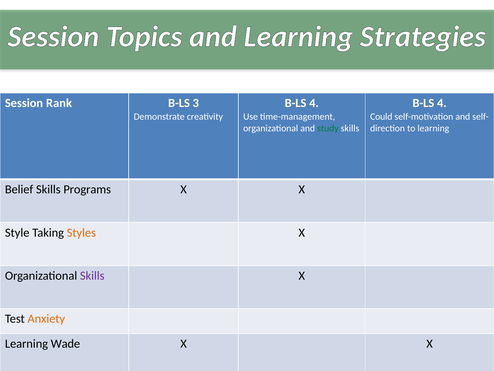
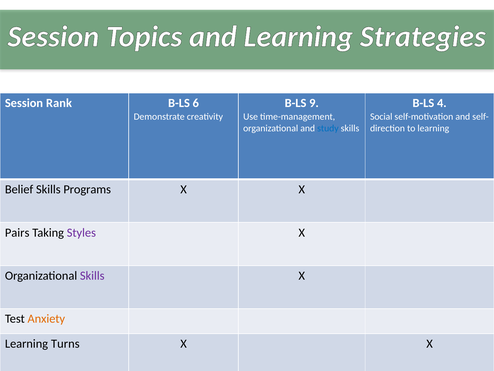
3: 3 -> 6
4 at (314, 103): 4 -> 9
Could: Could -> Social
study colour: green -> blue
Style: Style -> Pairs
Styles colour: orange -> purple
Wade: Wade -> Turns
